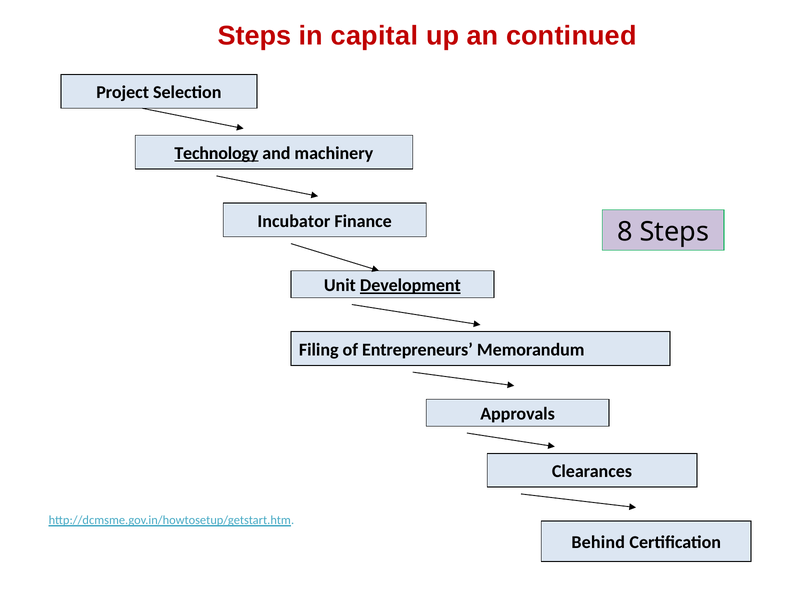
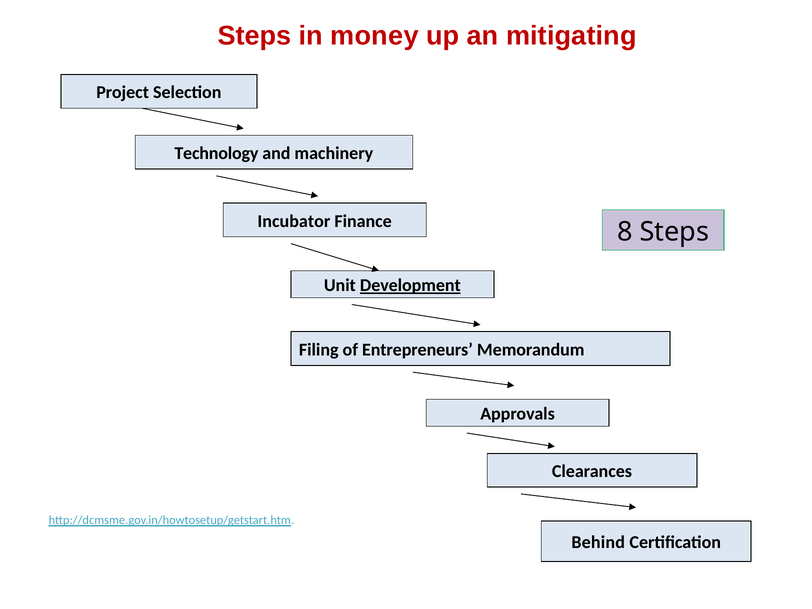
capital: capital -> money
continued: continued -> mitigating
Technology underline: present -> none
